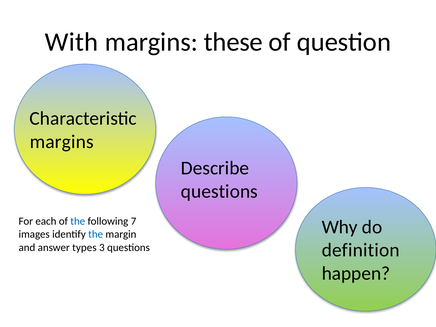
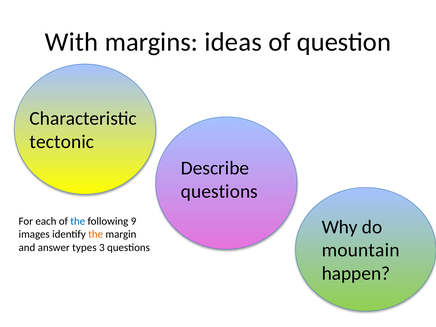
these: these -> ideas
margins at (62, 142): margins -> tectonic
7: 7 -> 9
the at (96, 234) colour: blue -> orange
definition: definition -> mountain
